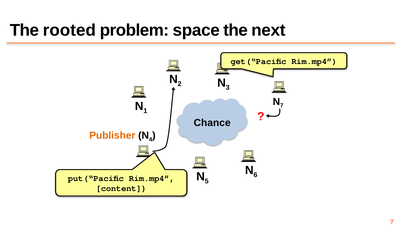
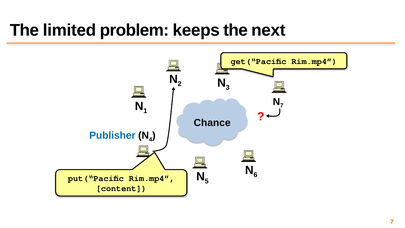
rooted: rooted -> limited
space: space -> keeps
Publisher colour: orange -> blue
